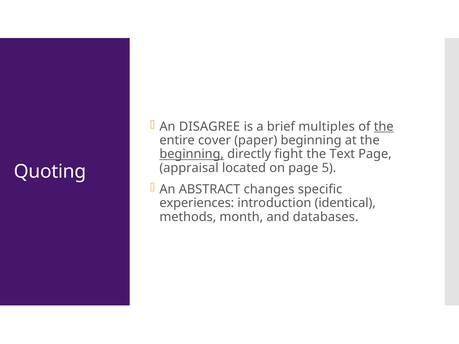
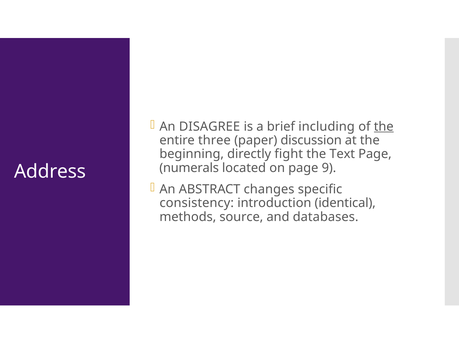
multiples: multiples -> including
cover: cover -> three
paper beginning: beginning -> discussion
beginning at (192, 154) underline: present -> none
appraisal: appraisal -> numerals
5: 5 -> 9
Quoting: Quoting -> Address
experiences: experiences -> consistency
month: month -> source
